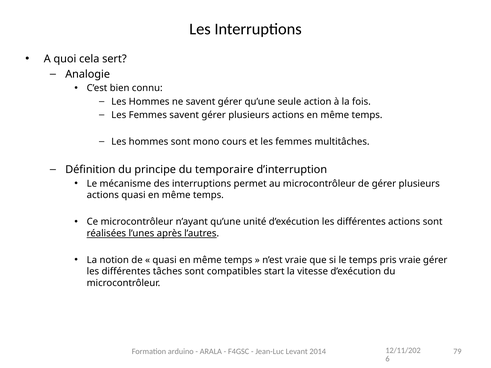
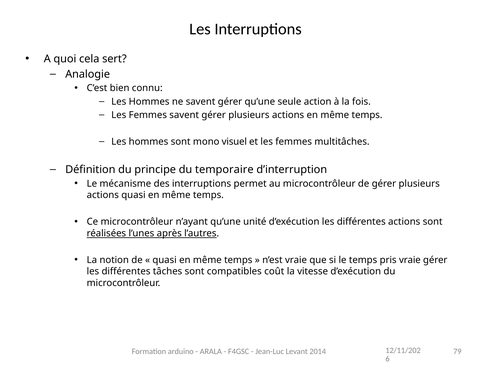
cours: cours -> visuel
start: start -> coût
